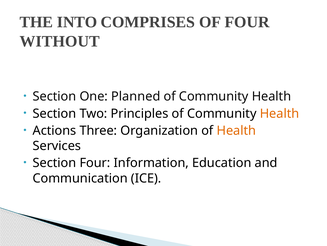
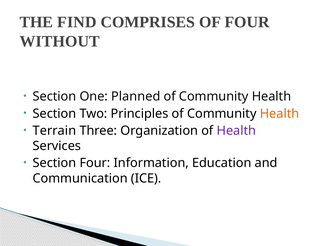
INTO: INTO -> FIND
Actions: Actions -> Terrain
Health at (236, 130) colour: orange -> purple
